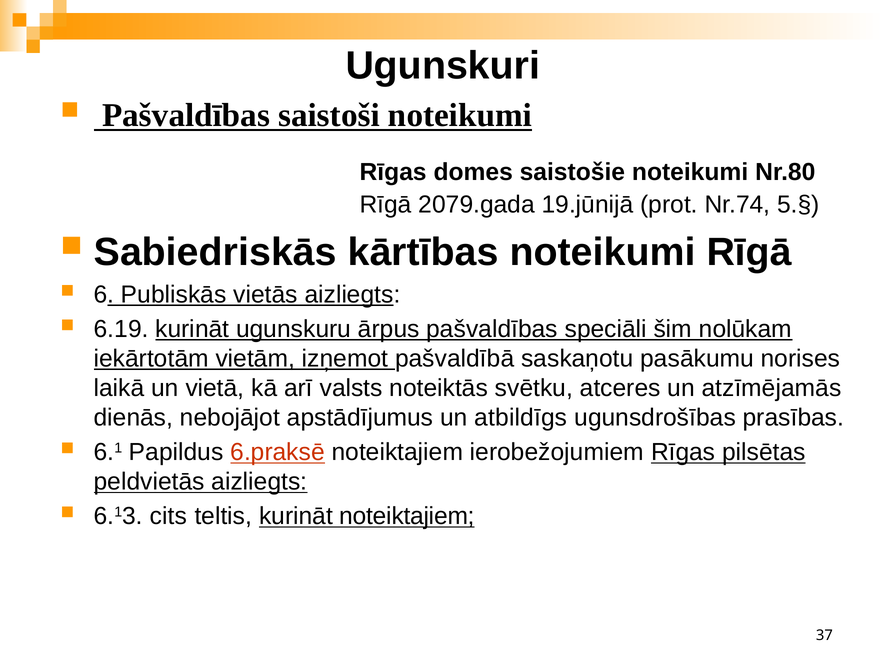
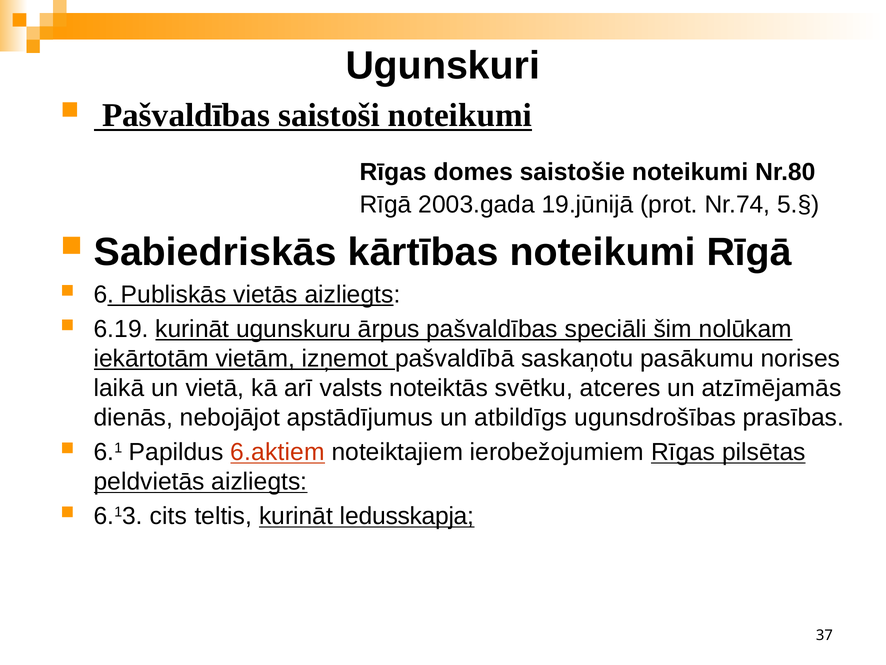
2079.gada: 2079.gada -> 2003.gada
6.praksē: 6.praksē -> 6.aktiem
kurināt noteiktajiem: noteiktajiem -> ledusskapja
